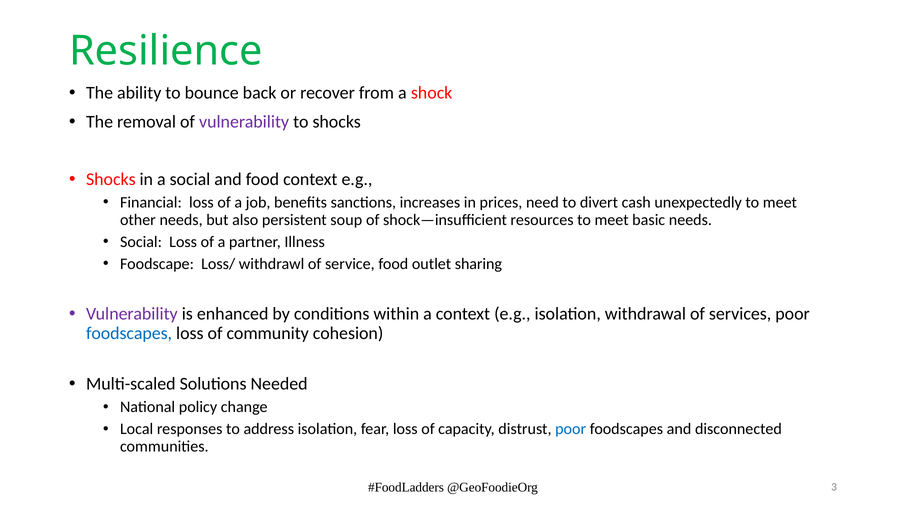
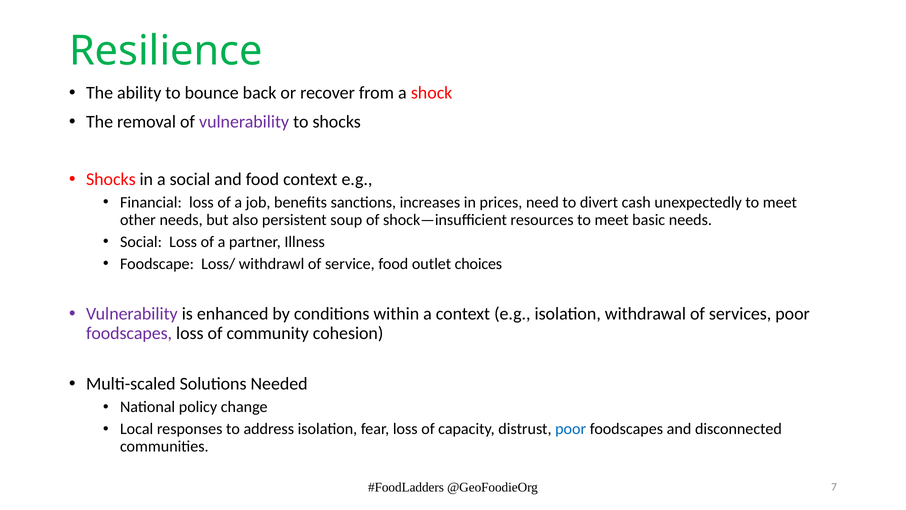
sharing: sharing -> choices
foodscapes at (129, 333) colour: blue -> purple
3: 3 -> 7
